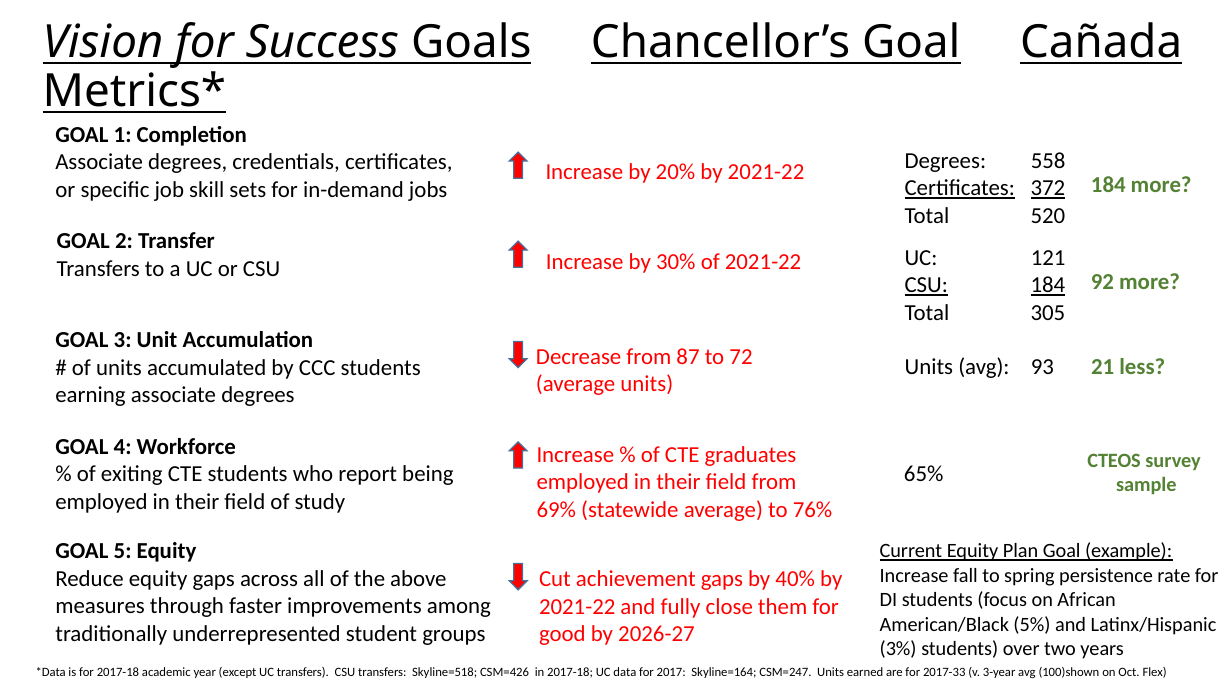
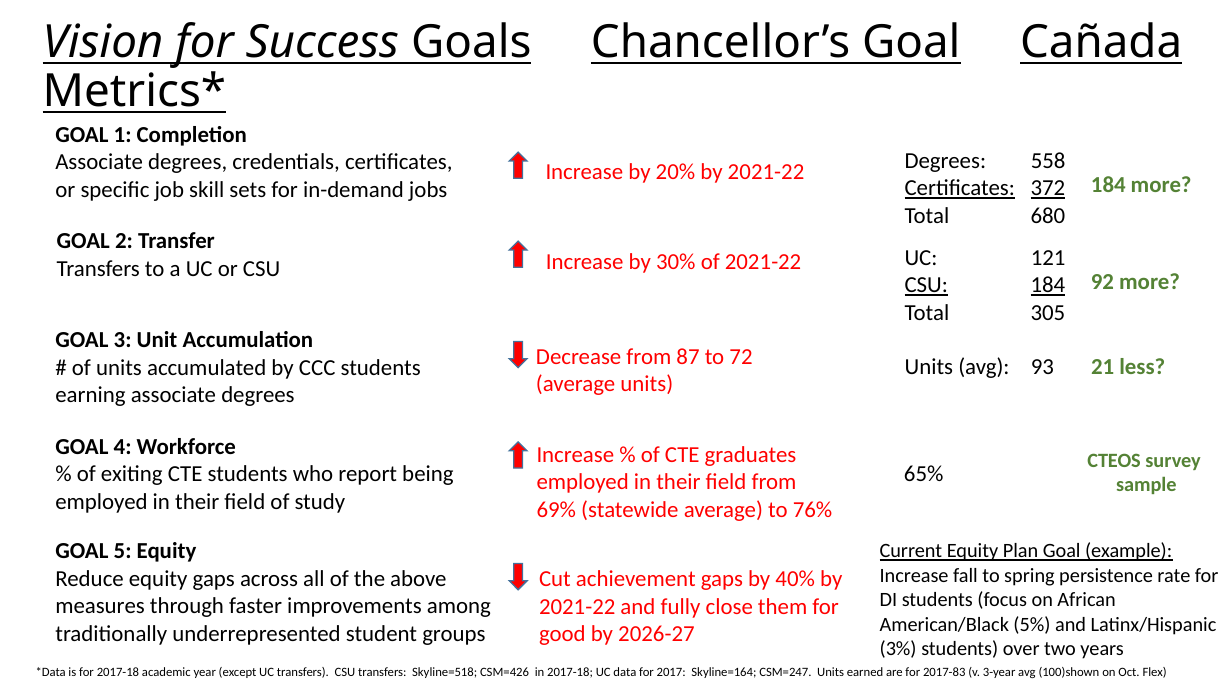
520: 520 -> 680
2017-33: 2017-33 -> 2017-83
